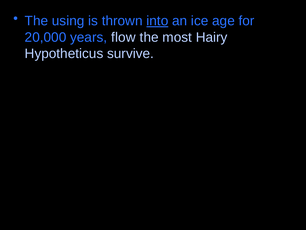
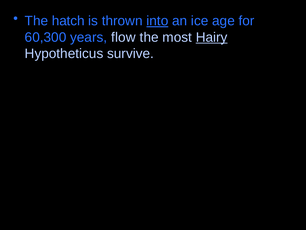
using: using -> hatch
20,000: 20,000 -> 60,300
Hairy underline: none -> present
